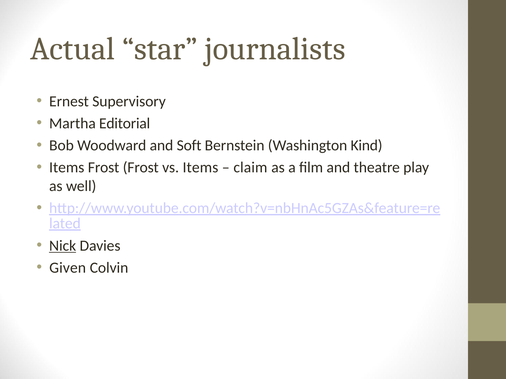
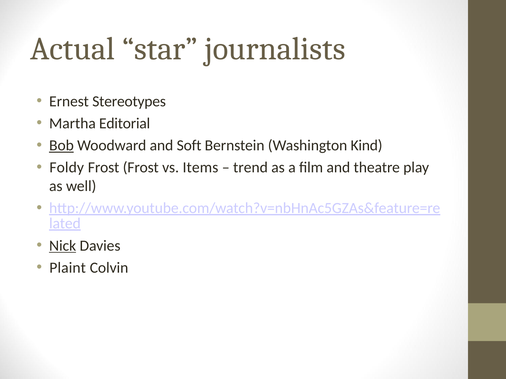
Supervisory: Supervisory -> Stereotypes
Bob underline: none -> present
Items at (67, 168): Items -> Foldy
claim: claim -> trend
Given: Given -> Plaint
